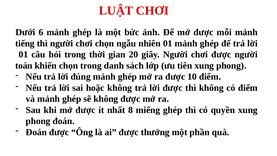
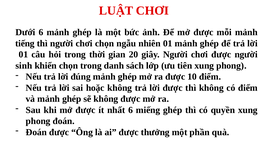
toán: toán -> sinh
nhất 8: 8 -> 6
